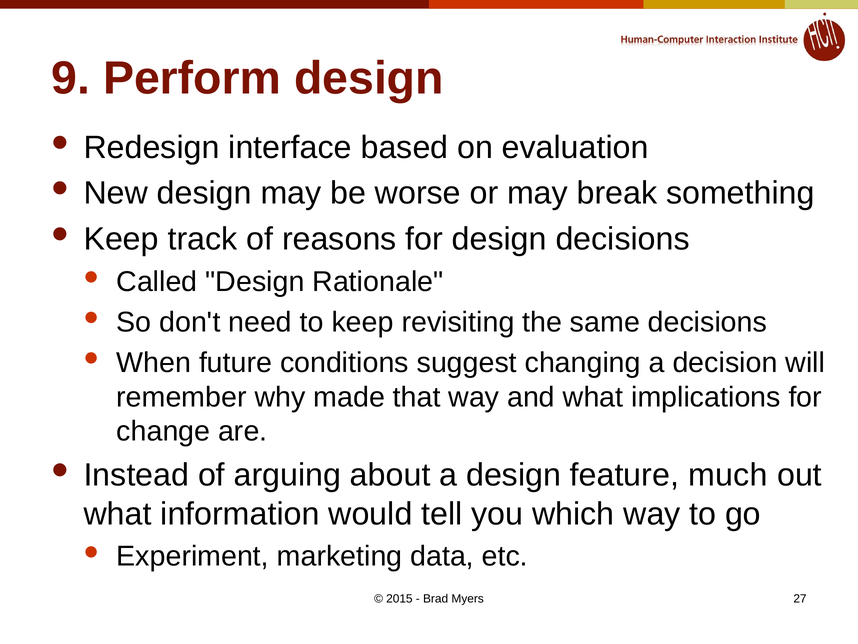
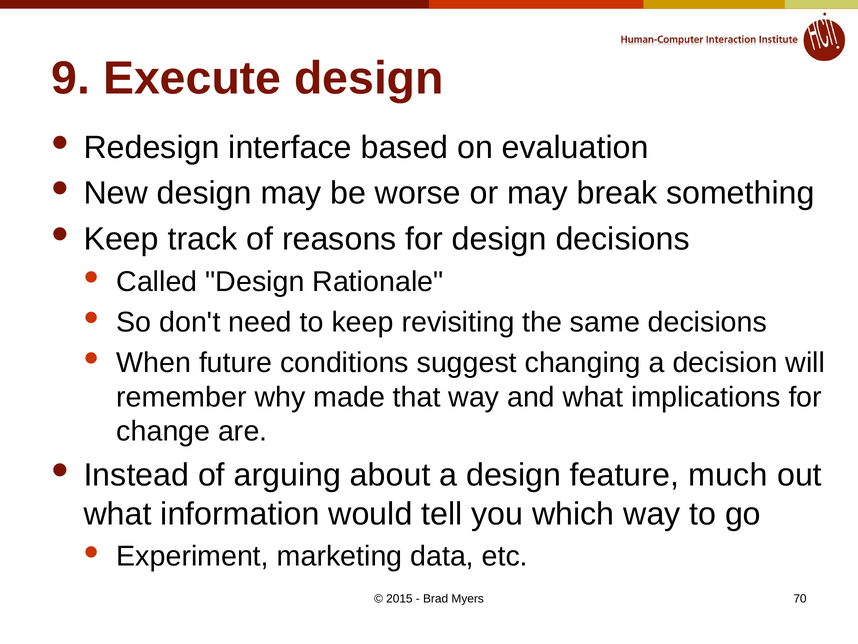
Perform: Perform -> Execute
27: 27 -> 70
